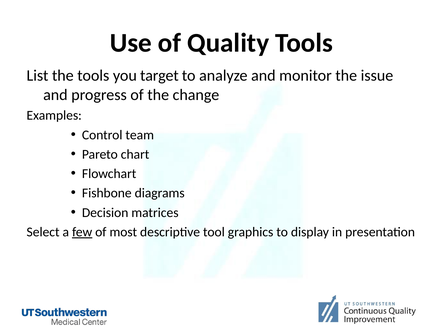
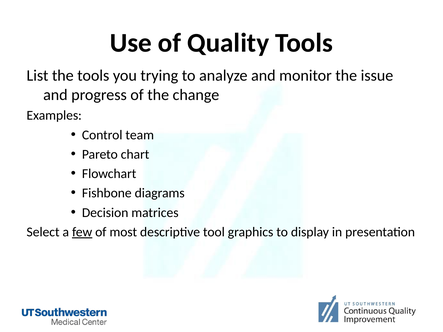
target: target -> trying
